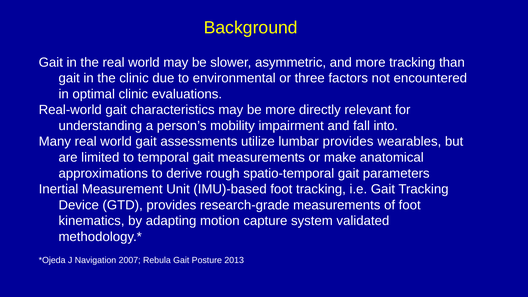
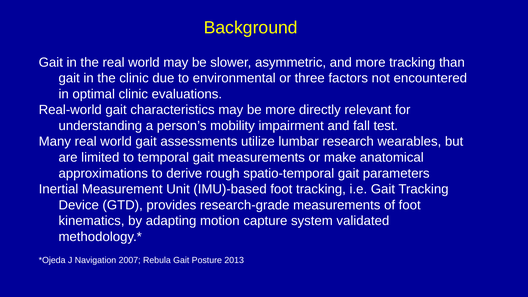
into: into -> test
lumbar provides: provides -> research
